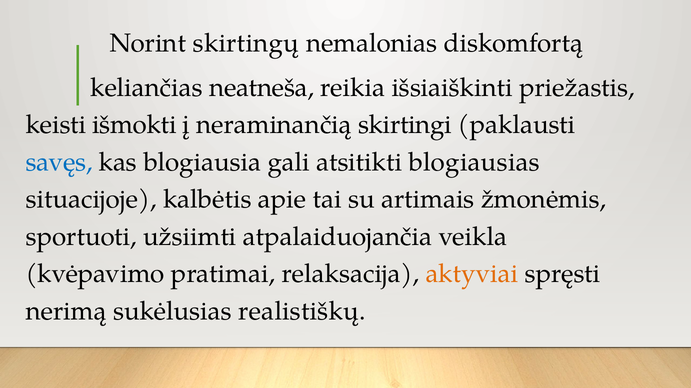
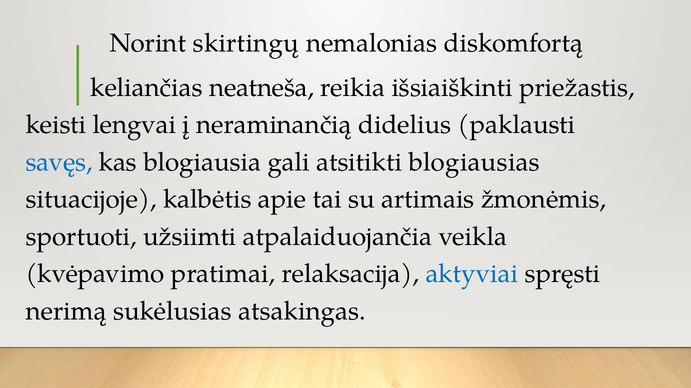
išmokti: išmokti -> lengvai
skirtingi: skirtingi -> didelius
aktyviai colour: orange -> blue
realistiškų: realistiškų -> atsakingas
